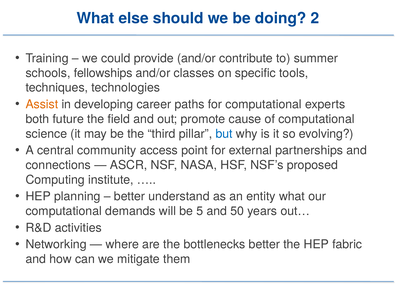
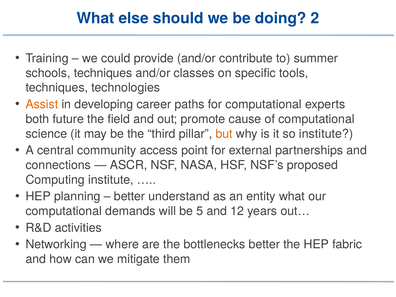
schools fellowships: fellowships -> techniques
but colour: blue -> orange
so evolving: evolving -> institute
50: 50 -> 12
